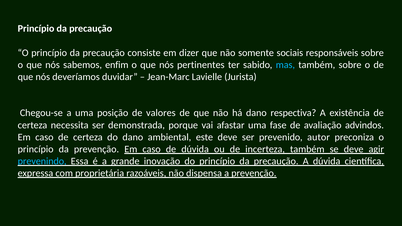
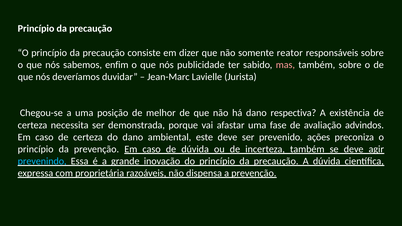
sociais: sociais -> reator
pertinentes: pertinentes -> publicidade
mas colour: light blue -> pink
valores: valores -> melhor
autor: autor -> ações
